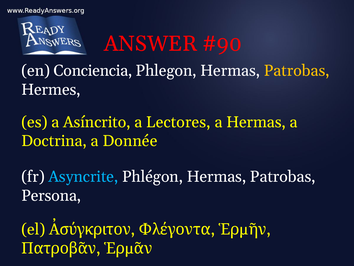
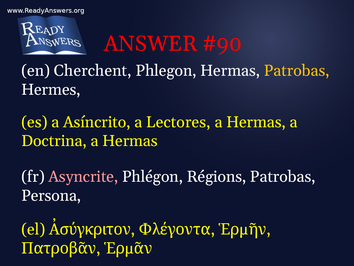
Conciencia: Conciencia -> Cherchent
Donnée at (130, 141): Donnée -> Hermas
Asyncrite colour: light blue -> pink
Phlégon Hermas: Hermas -> Régions
